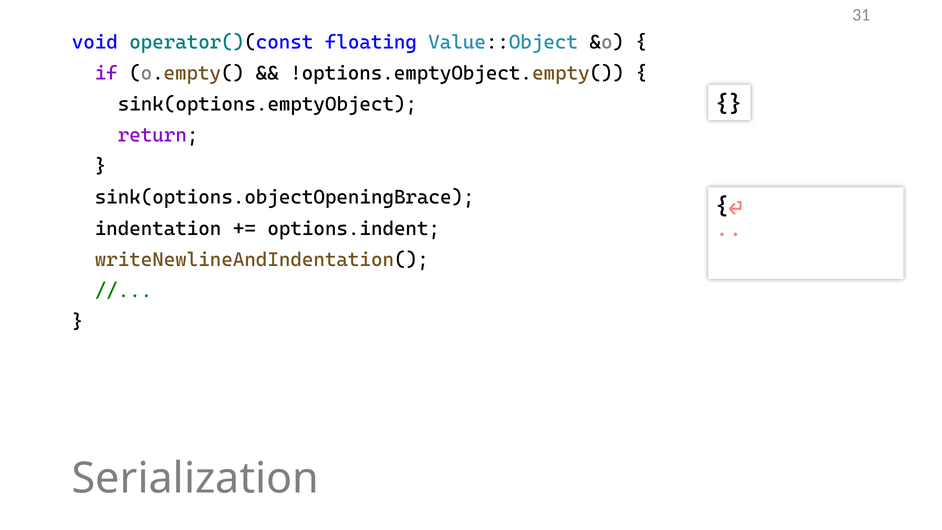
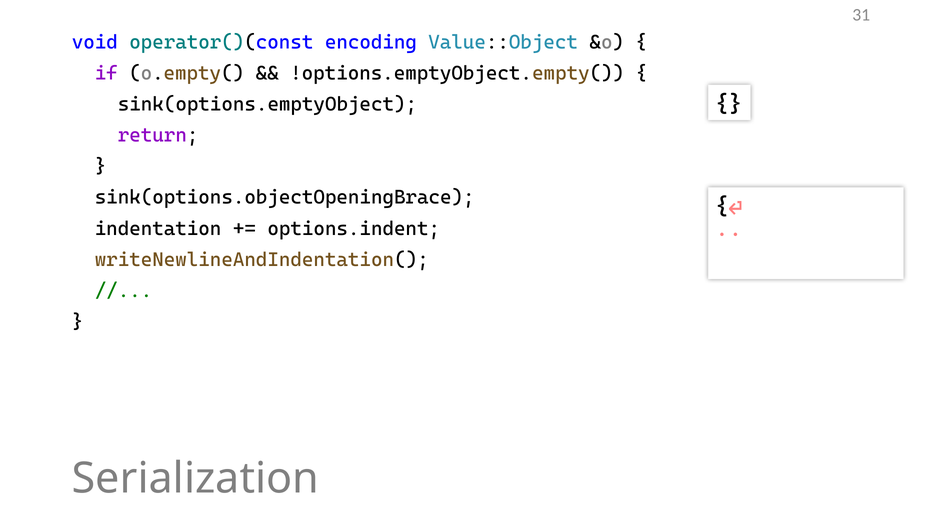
floating: floating -> encoding
